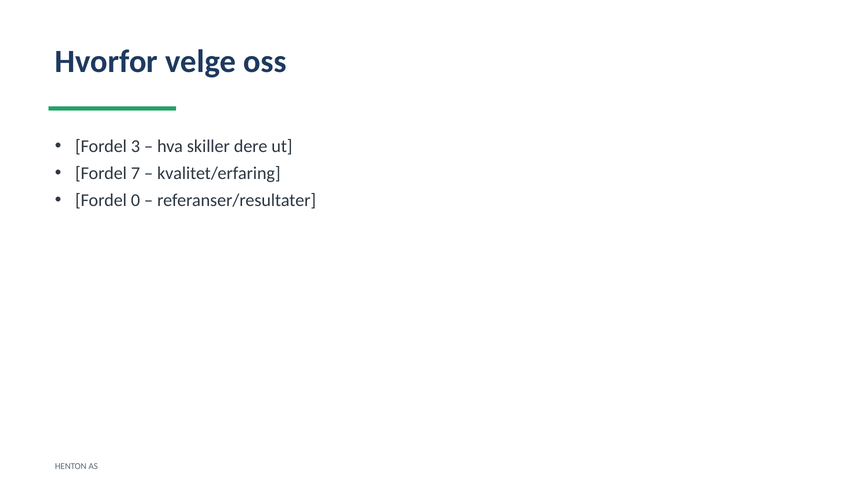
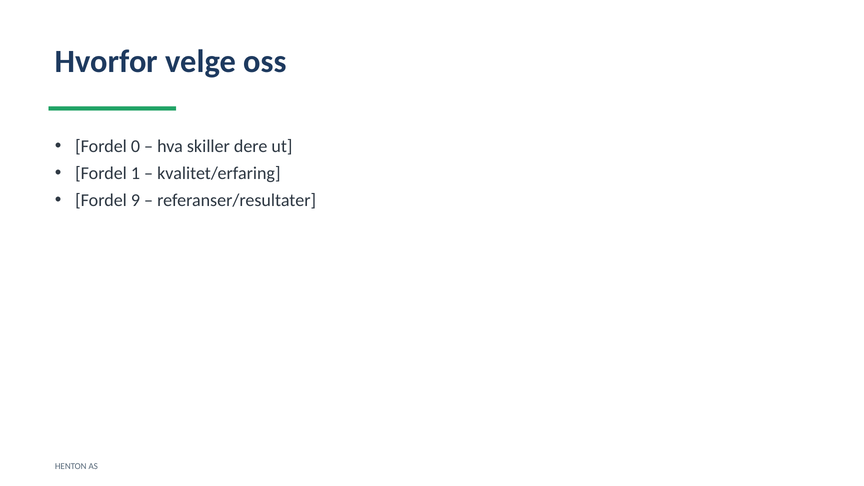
3: 3 -> 0
7: 7 -> 1
0: 0 -> 9
